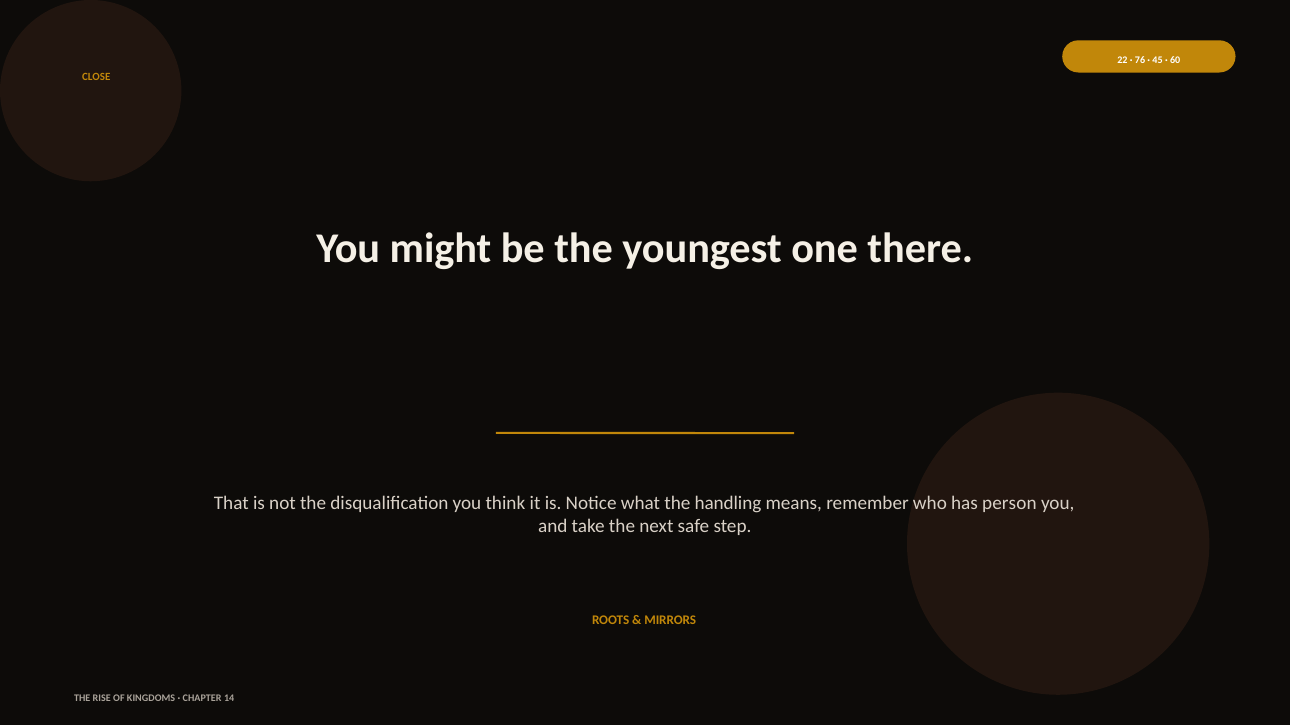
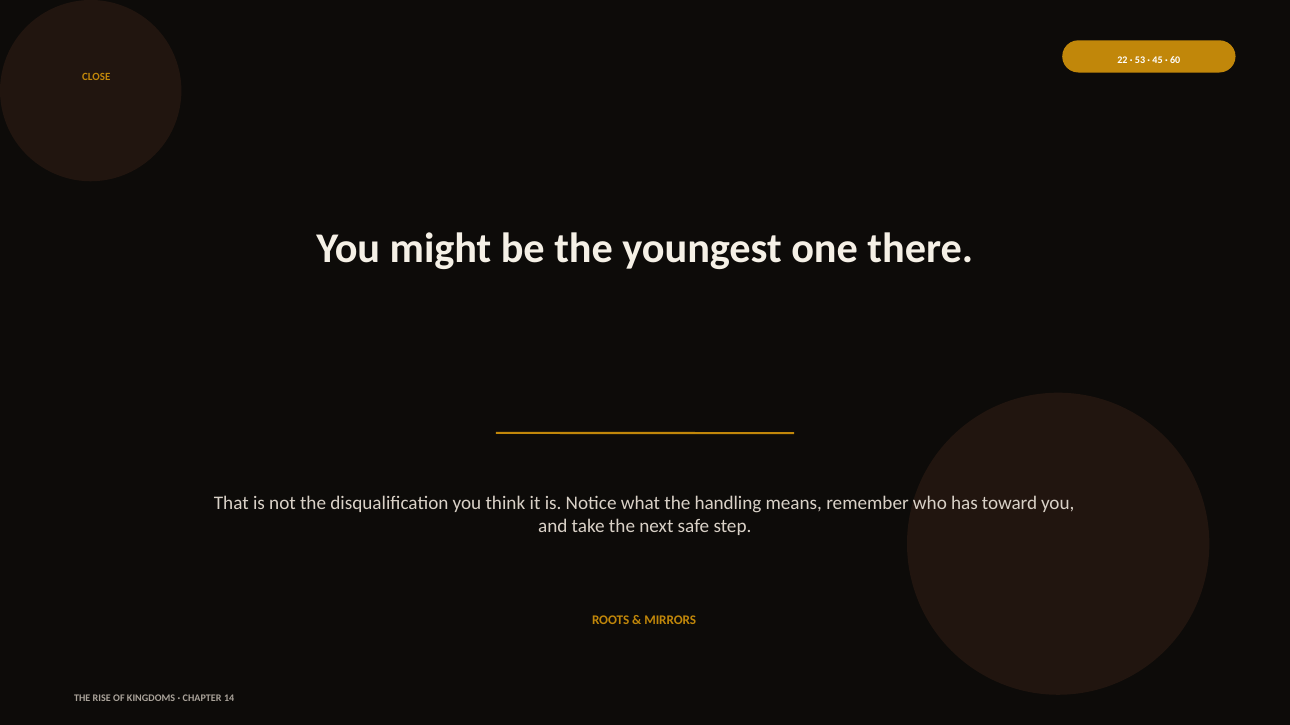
76: 76 -> 53
person: person -> toward
